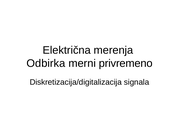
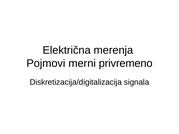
Odbirka: Odbirka -> Pojmovi
